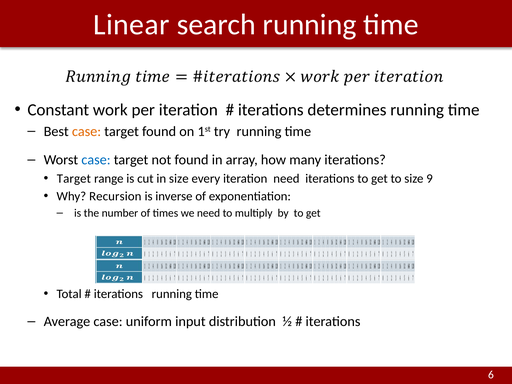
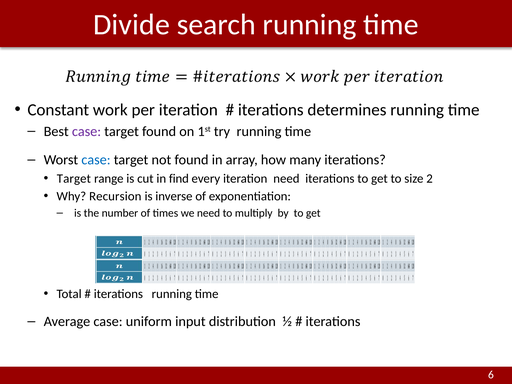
Linear: Linear -> Divide
case at (87, 131) colour: orange -> purple
in size: size -> find
9: 9 -> 2
